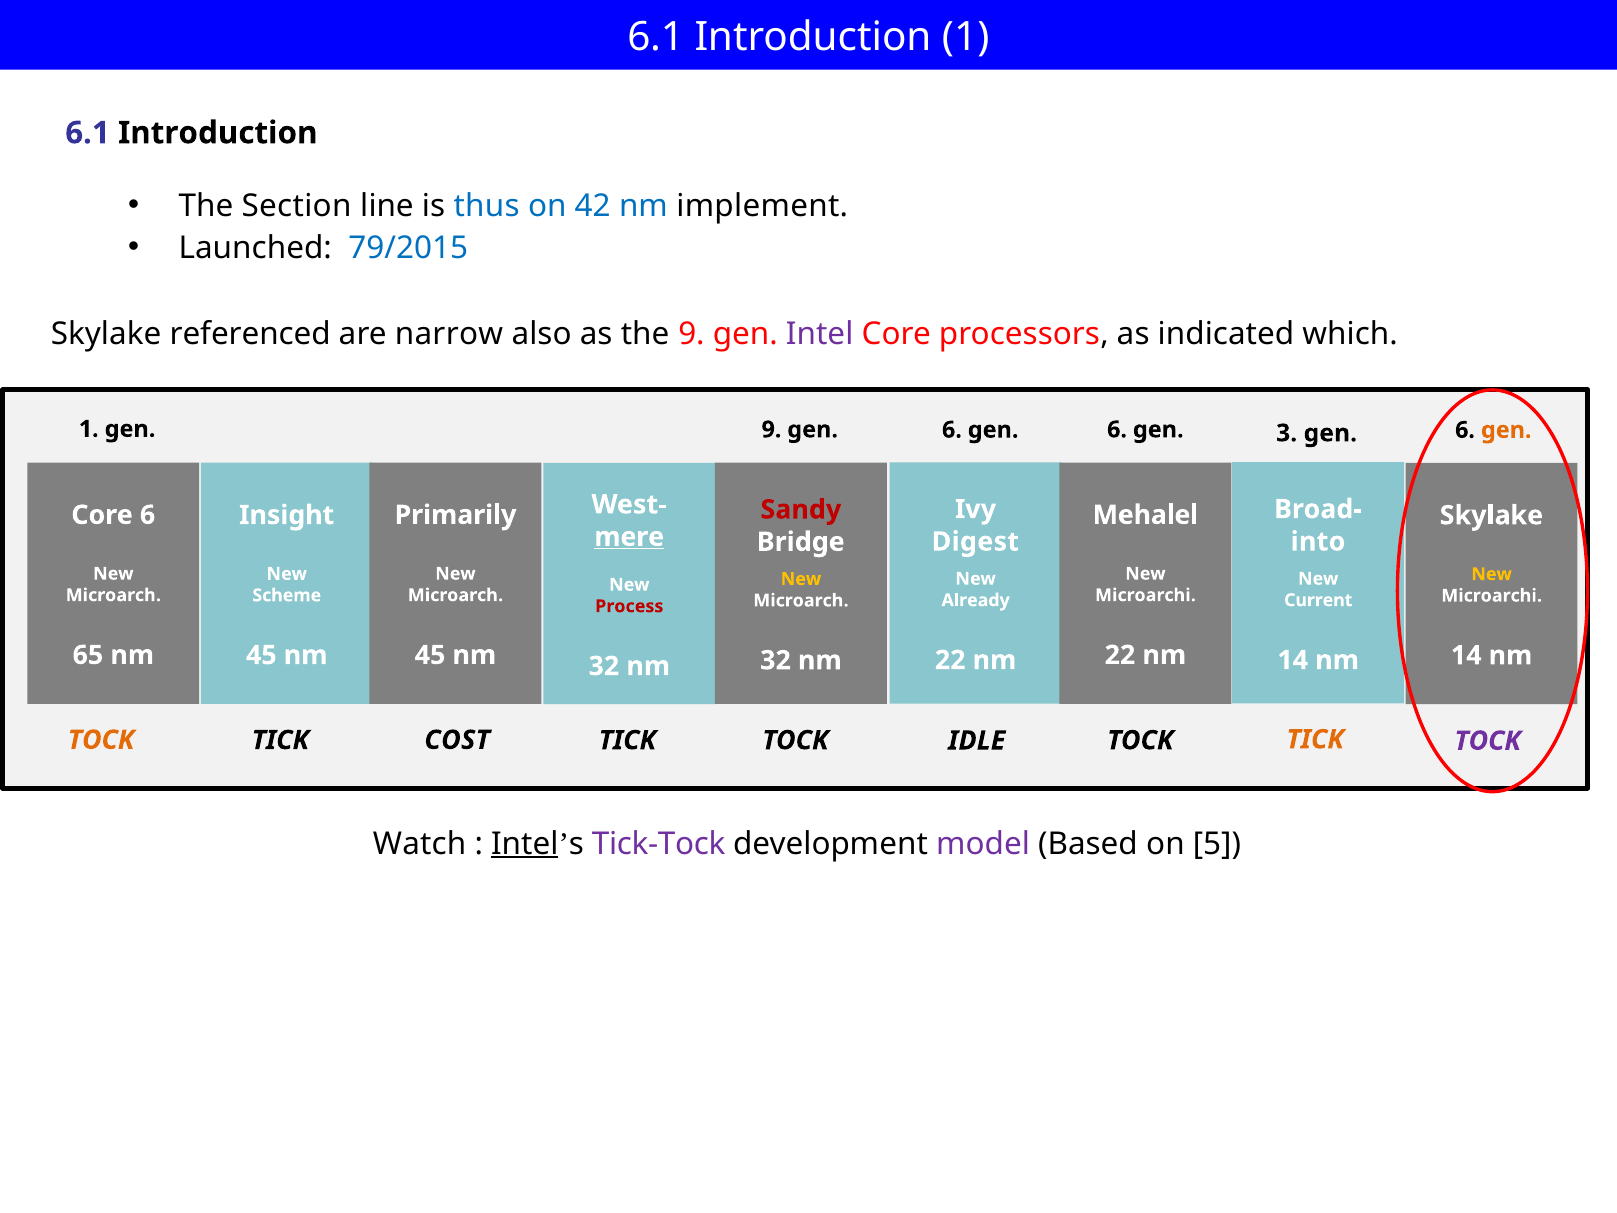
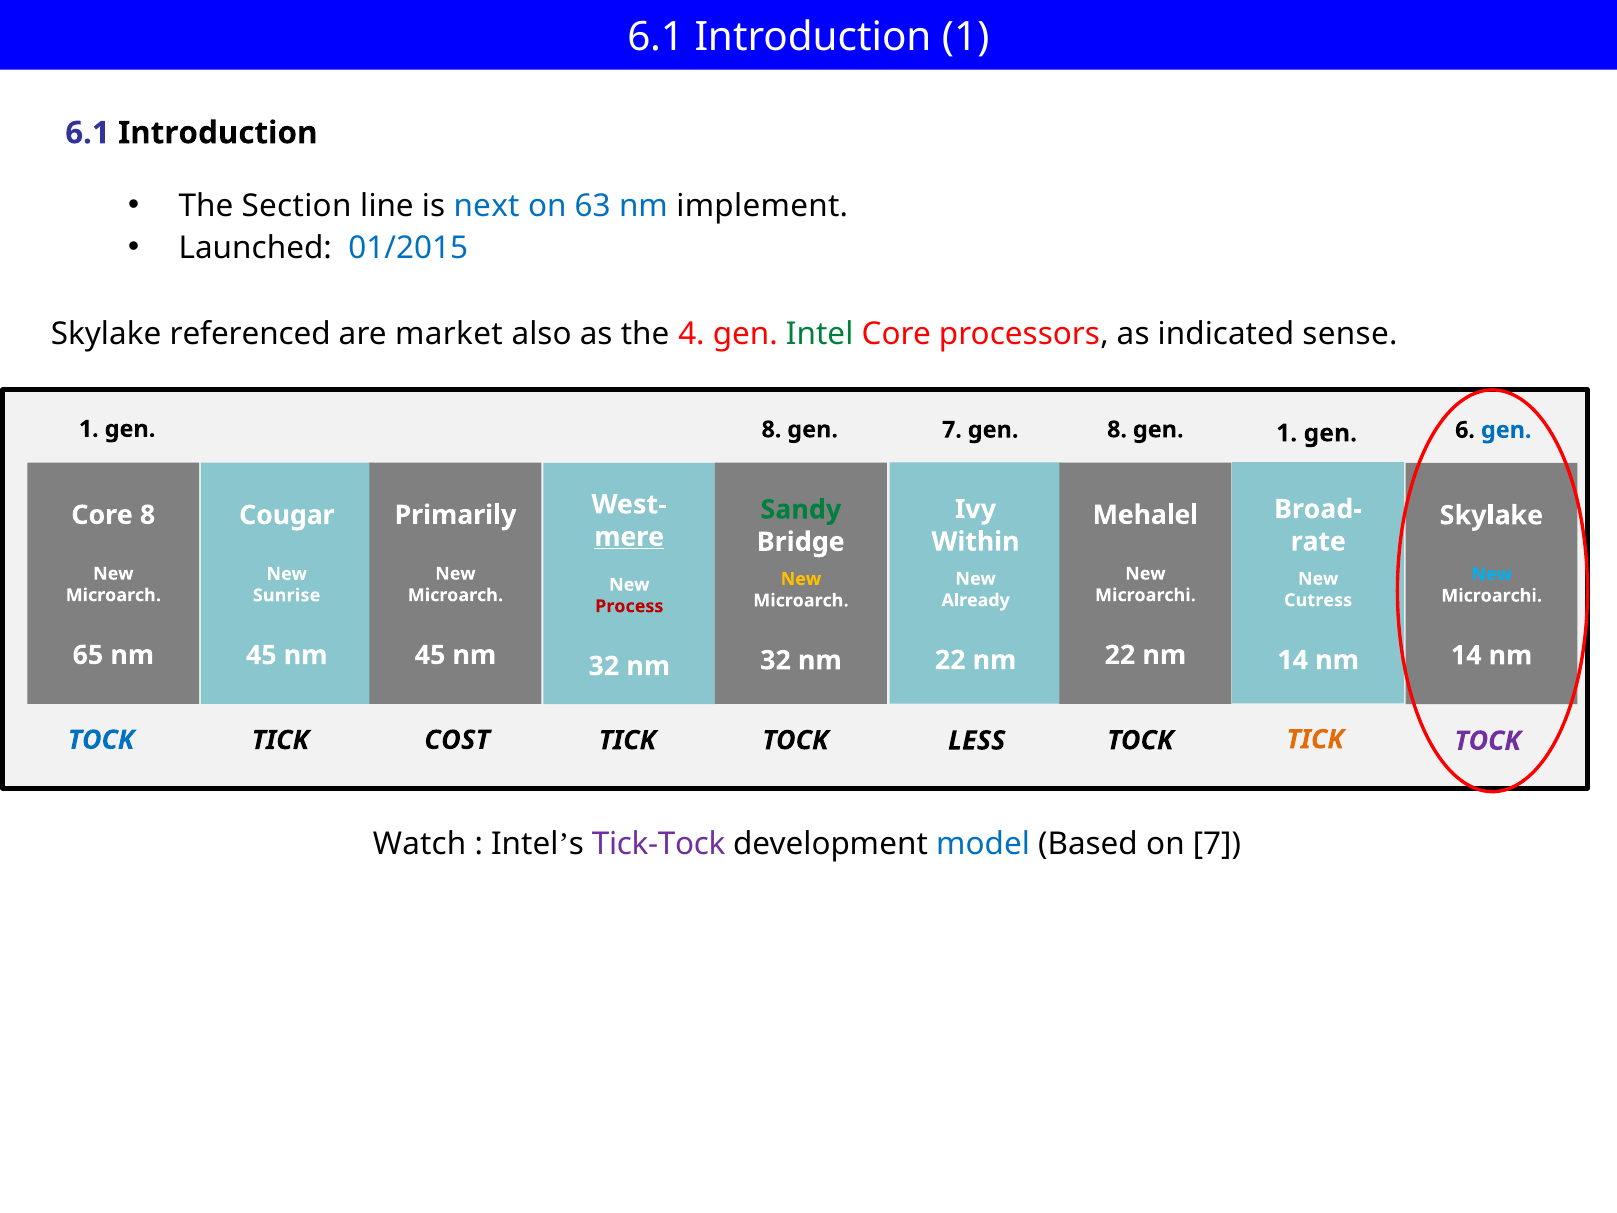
thus: thus -> next
42: 42 -> 63
79/2015: 79/2015 -> 01/2015
narrow: narrow -> market
the 9: 9 -> 4
Intel at (820, 334) colour: purple -> green
which: which -> sense
1 gen 9: 9 -> 8
6 at (952, 430): 6 -> 7
6 at (1117, 430): 6 -> 8
gen 3: 3 -> 1
gen at (1506, 430) colour: orange -> blue
Sandy colour: red -> green
Core 6: 6 -> 8
Insight: Insight -> Cougar
Digest: Digest -> Within
into: into -> rate
New at (1492, 574) colour: yellow -> light blue
Scheme: Scheme -> Sunrise
Current: Current -> Cutress
TOCK at (101, 740) colour: orange -> blue
IDLE: IDLE -> LESS
Intel at (525, 844) underline: present -> none
model colour: purple -> blue
on 5: 5 -> 7
